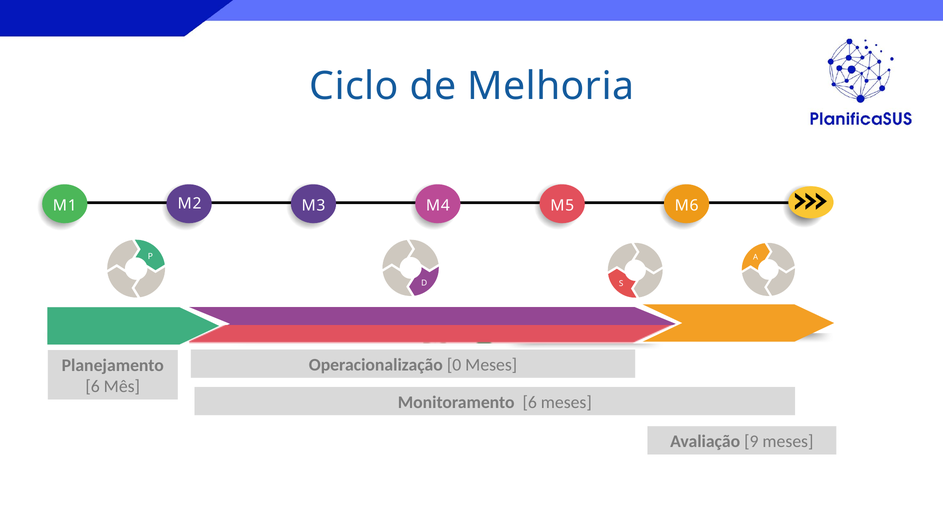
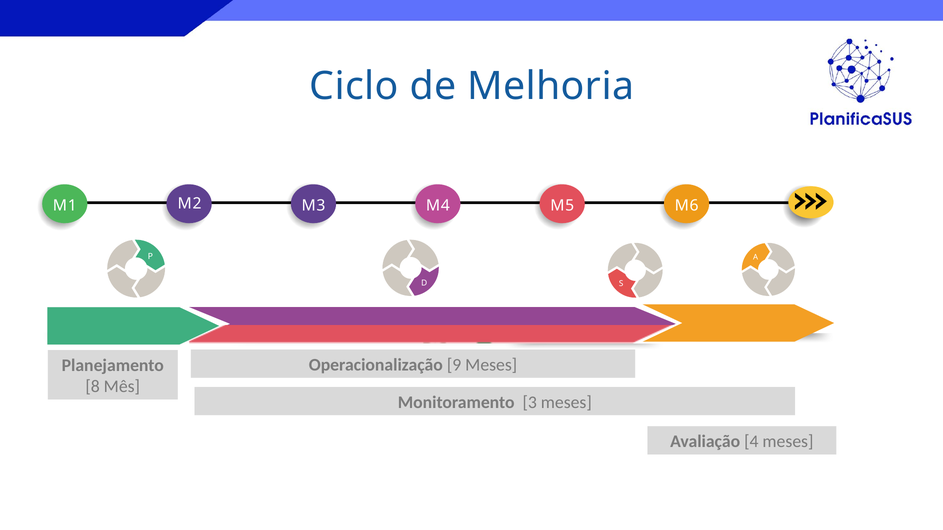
0: 0 -> 9
6 at (93, 387): 6 -> 8
Monitoramento 6: 6 -> 3
9: 9 -> 4
